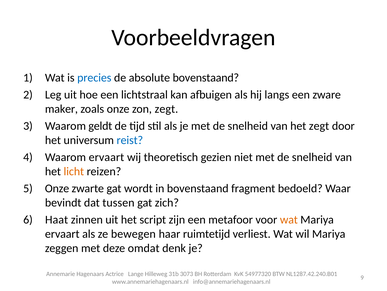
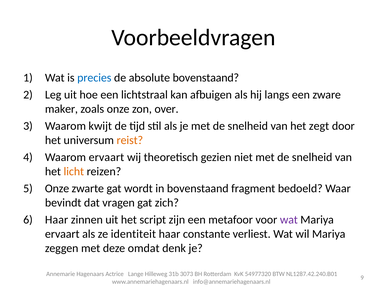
zon zegt: zegt -> over
geldt: geldt -> kwijt
reist colour: blue -> orange
tussen: tussen -> vragen
Haat at (57, 219): Haat -> Haar
wat at (289, 219) colour: orange -> purple
bewegen: bewegen -> identiteit
ruimtetijd: ruimtetijd -> constante
